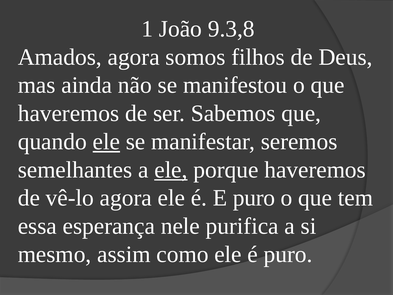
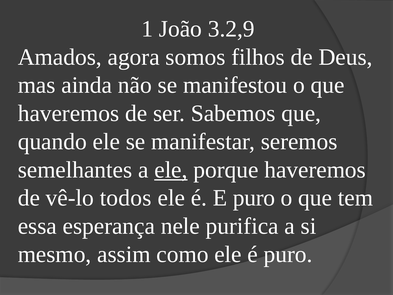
9.3,8: 9.3,8 -> 3.2,9
ele at (106, 141) underline: present -> none
vê-lo agora: agora -> todos
